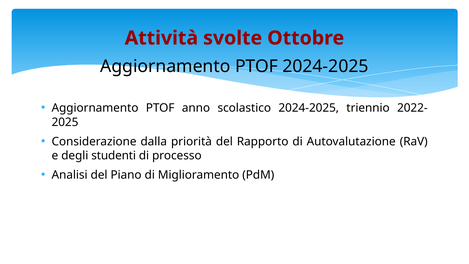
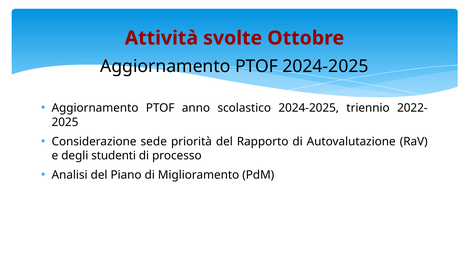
dalla: dalla -> sede
